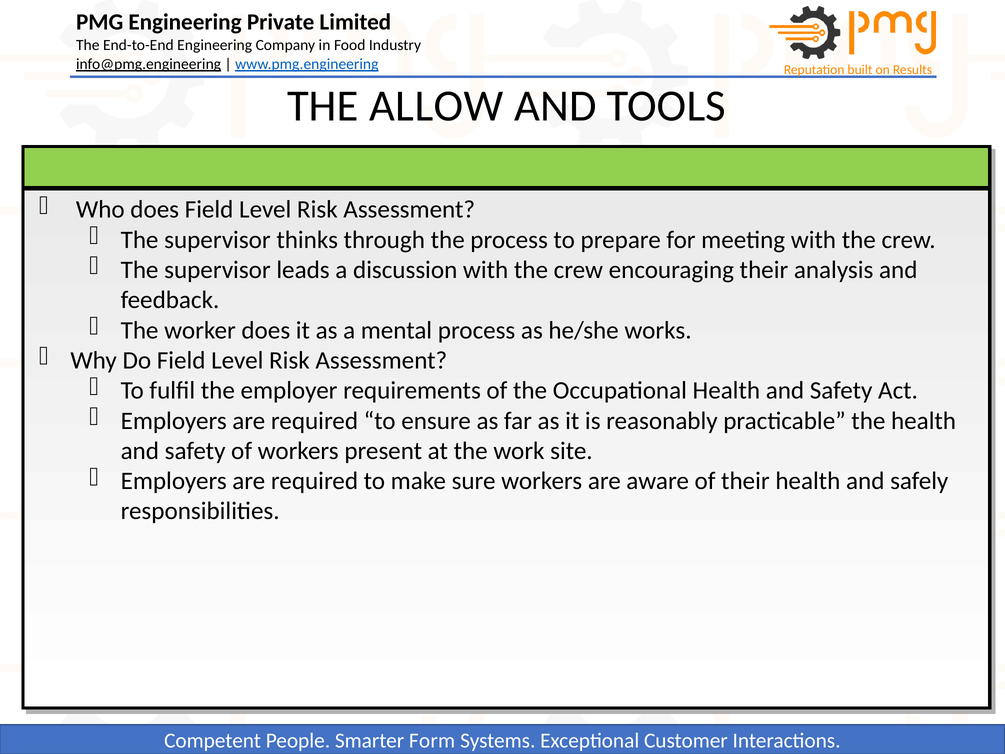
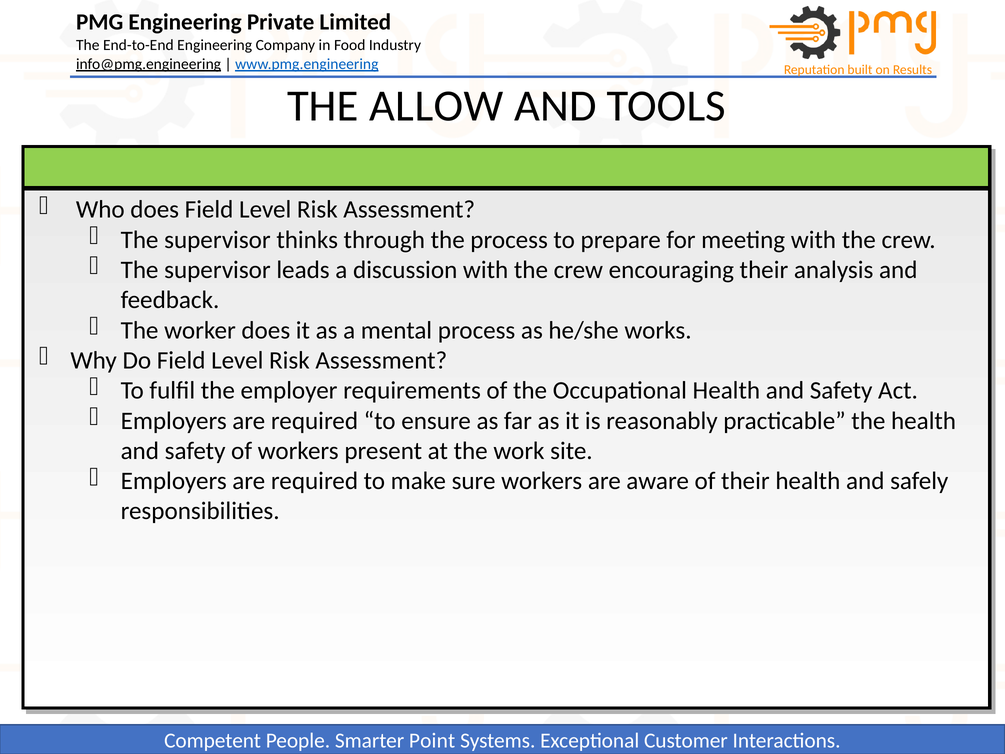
Form: Form -> Point
